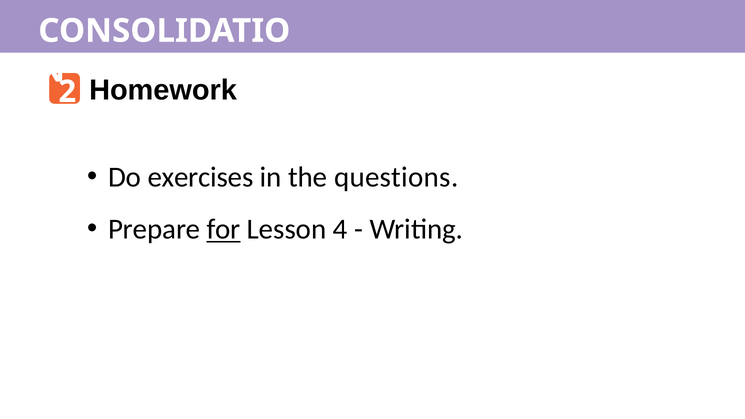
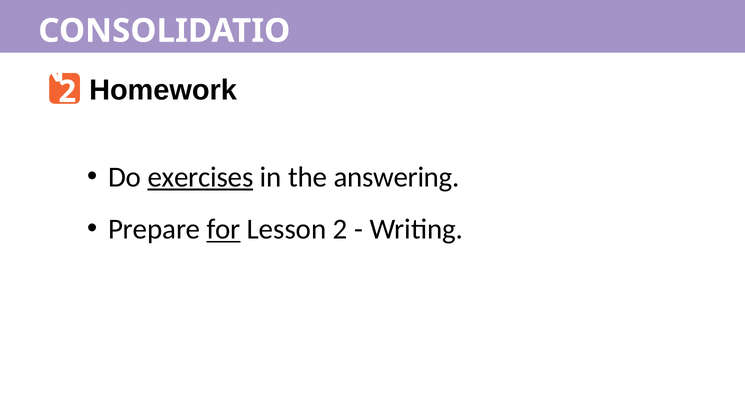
exercises underline: none -> present
questions: questions -> answering
Lesson 4: 4 -> 2
